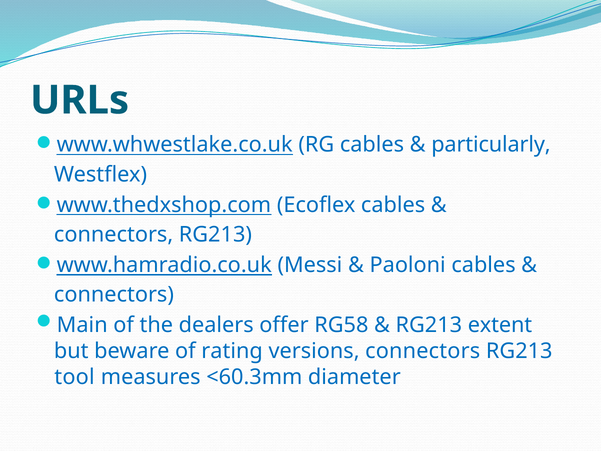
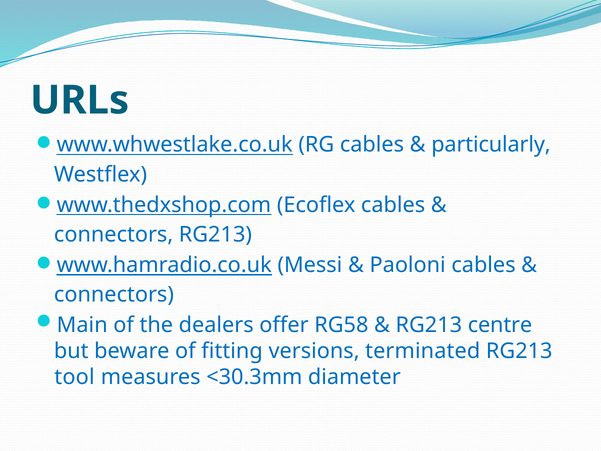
extent: extent -> centre
rating: rating -> fitting
versions connectors: connectors -> terminated
<60.3mm: <60.3mm -> <30.3mm
